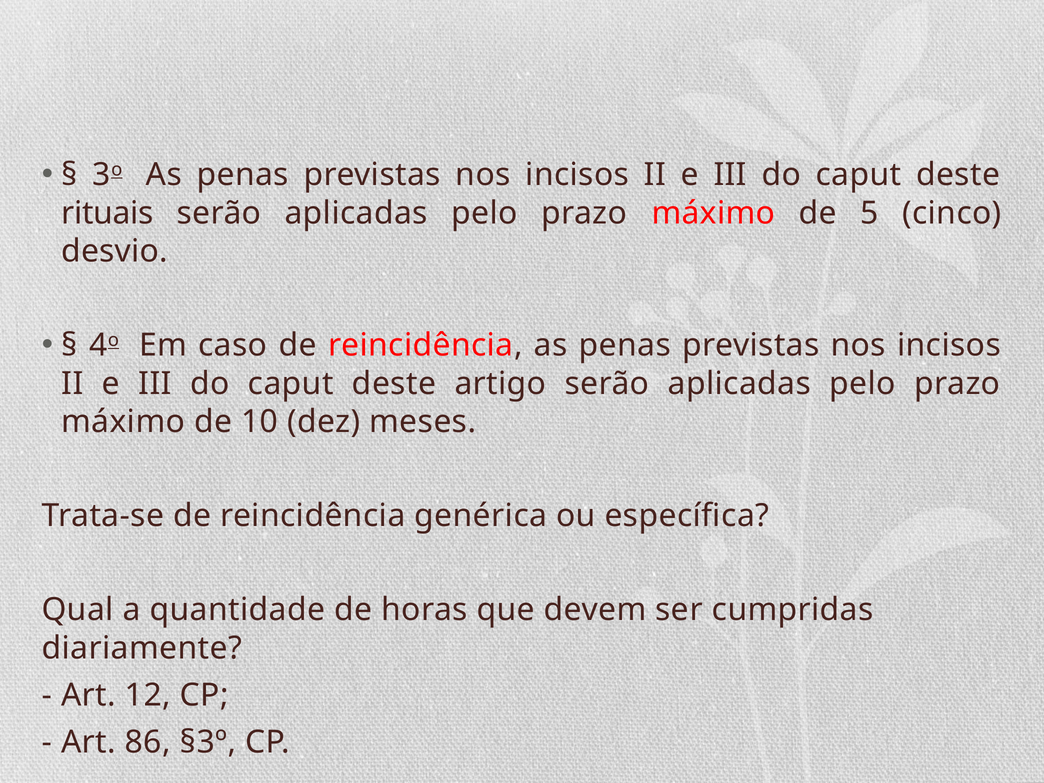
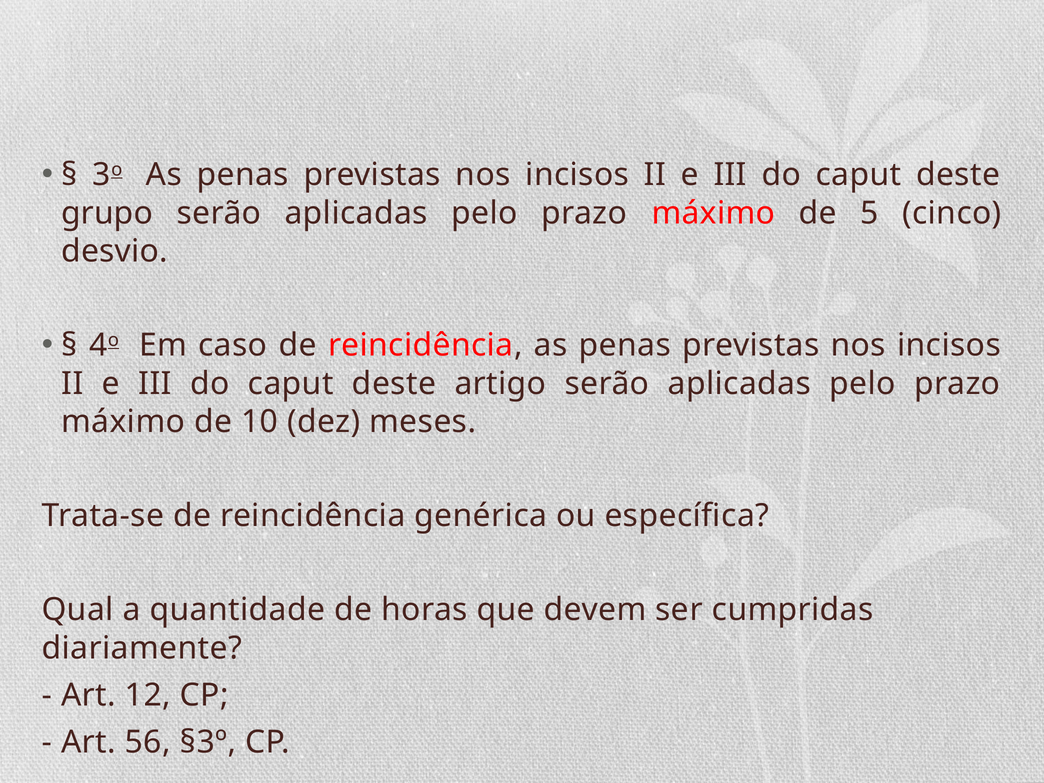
rituais: rituais -> grupo
86: 86 -> 56
